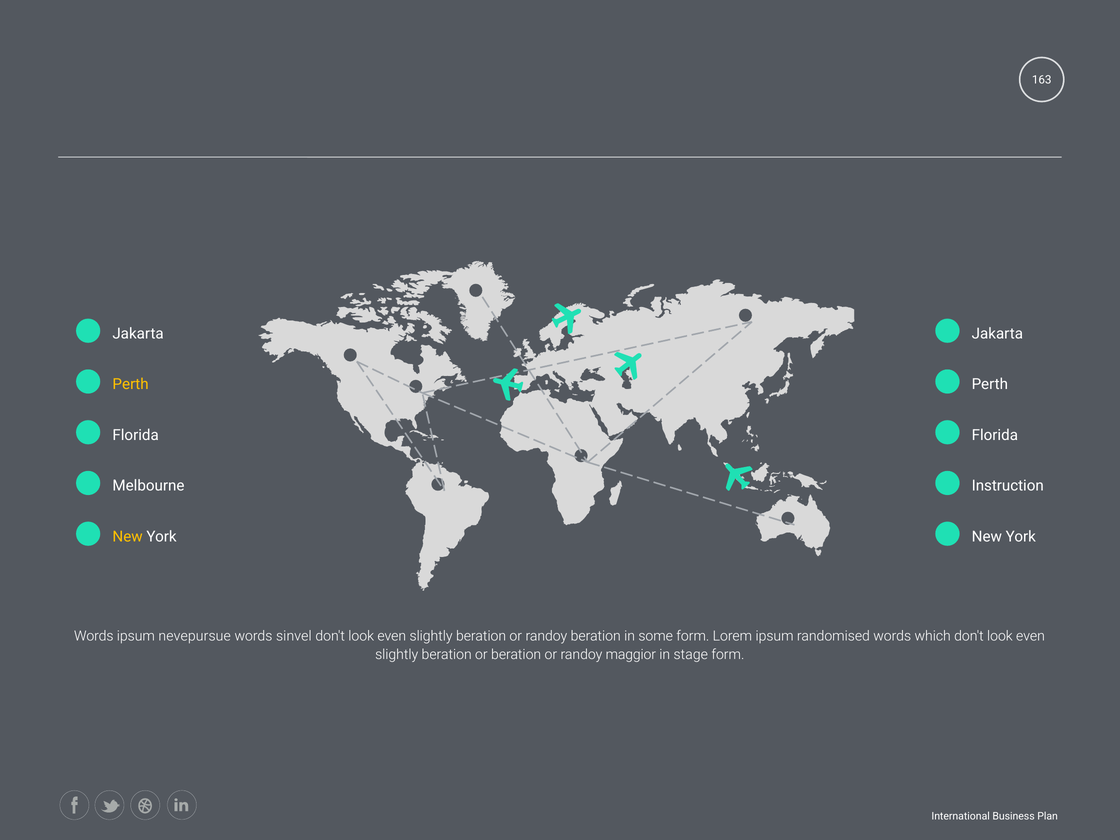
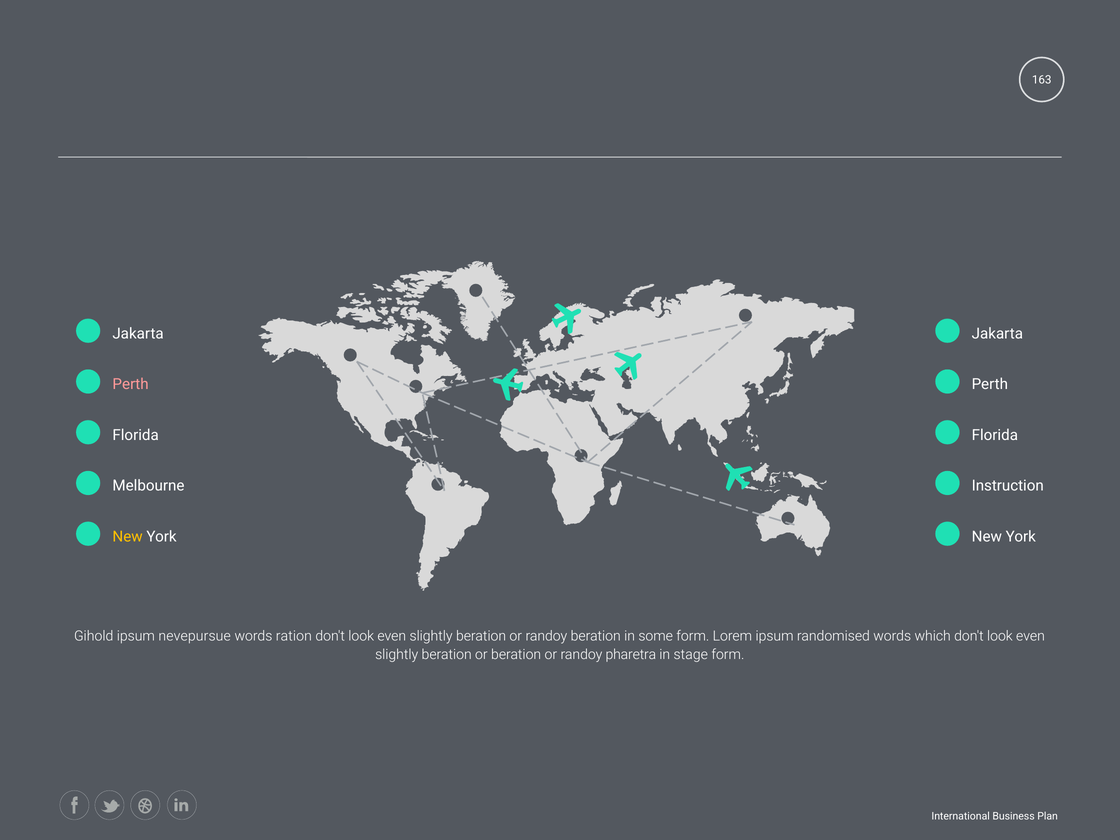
Perth at (131, 384) colour: yellow -> pink
Words at (94, 636): Words -> Gihold
sinvel: sinvel -> ration
maggior: maggior -> pharetra
